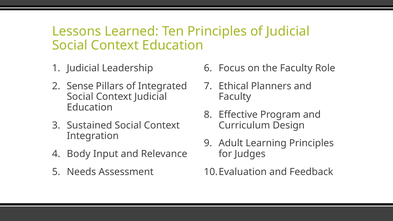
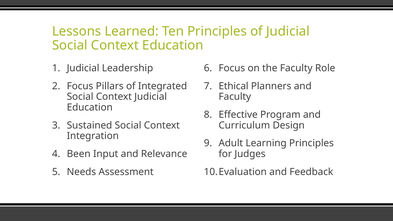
Sense at (80, 86): Sense -> Focus
Body: Body -> Been
